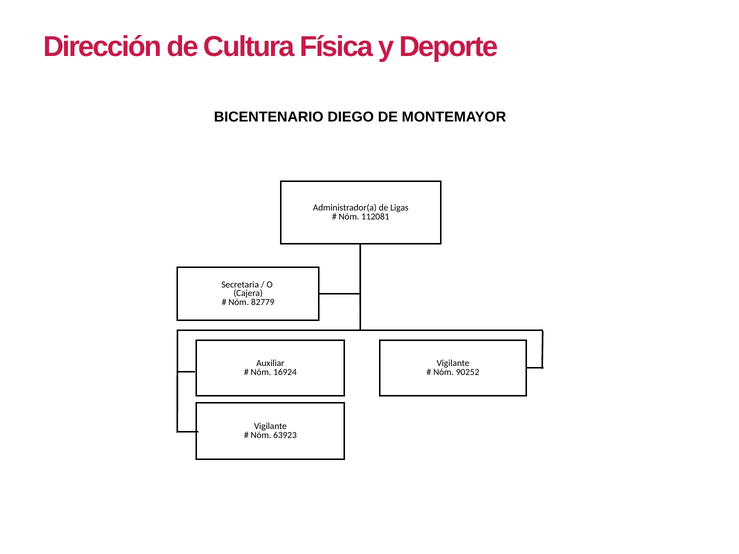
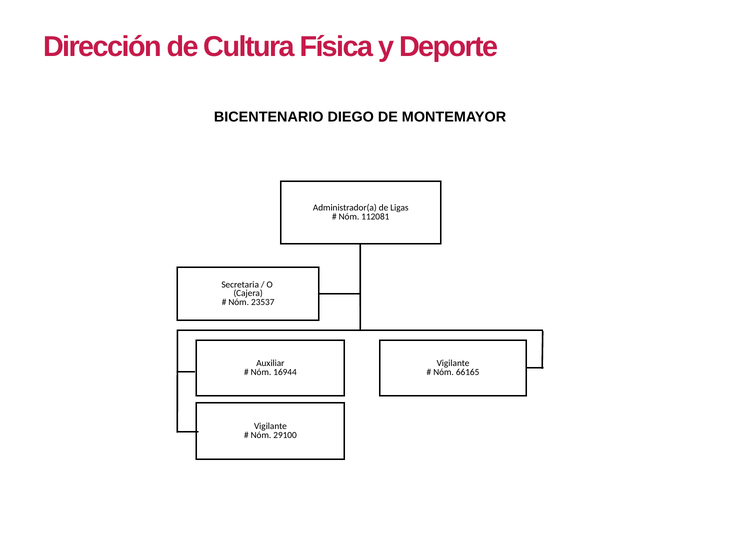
82779: 82779 -> 23537
90252: 90252 -> 66165
16924: 16924 -> 16944
63923: 63923 -> 29100
